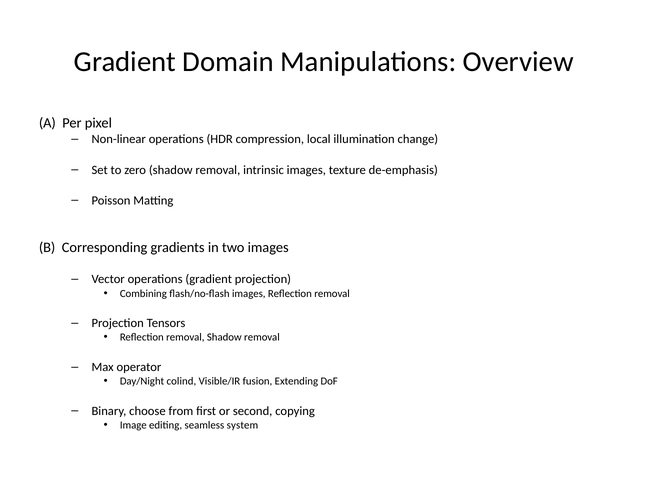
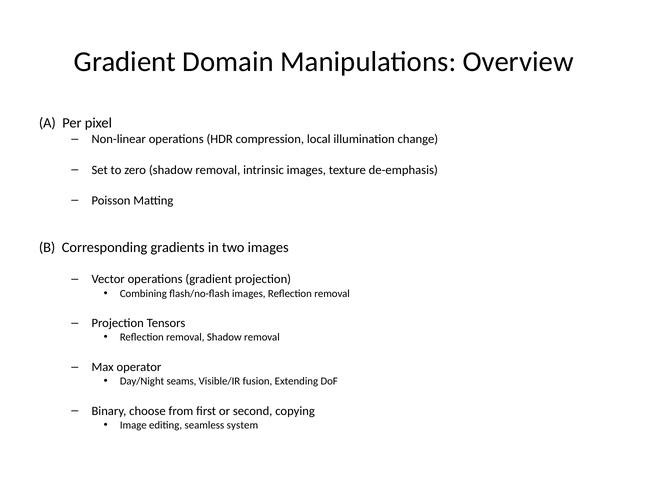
colind: colind -> seams
